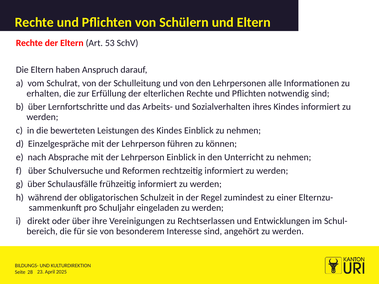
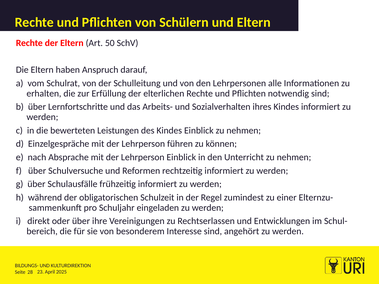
53: 53 -> 50
